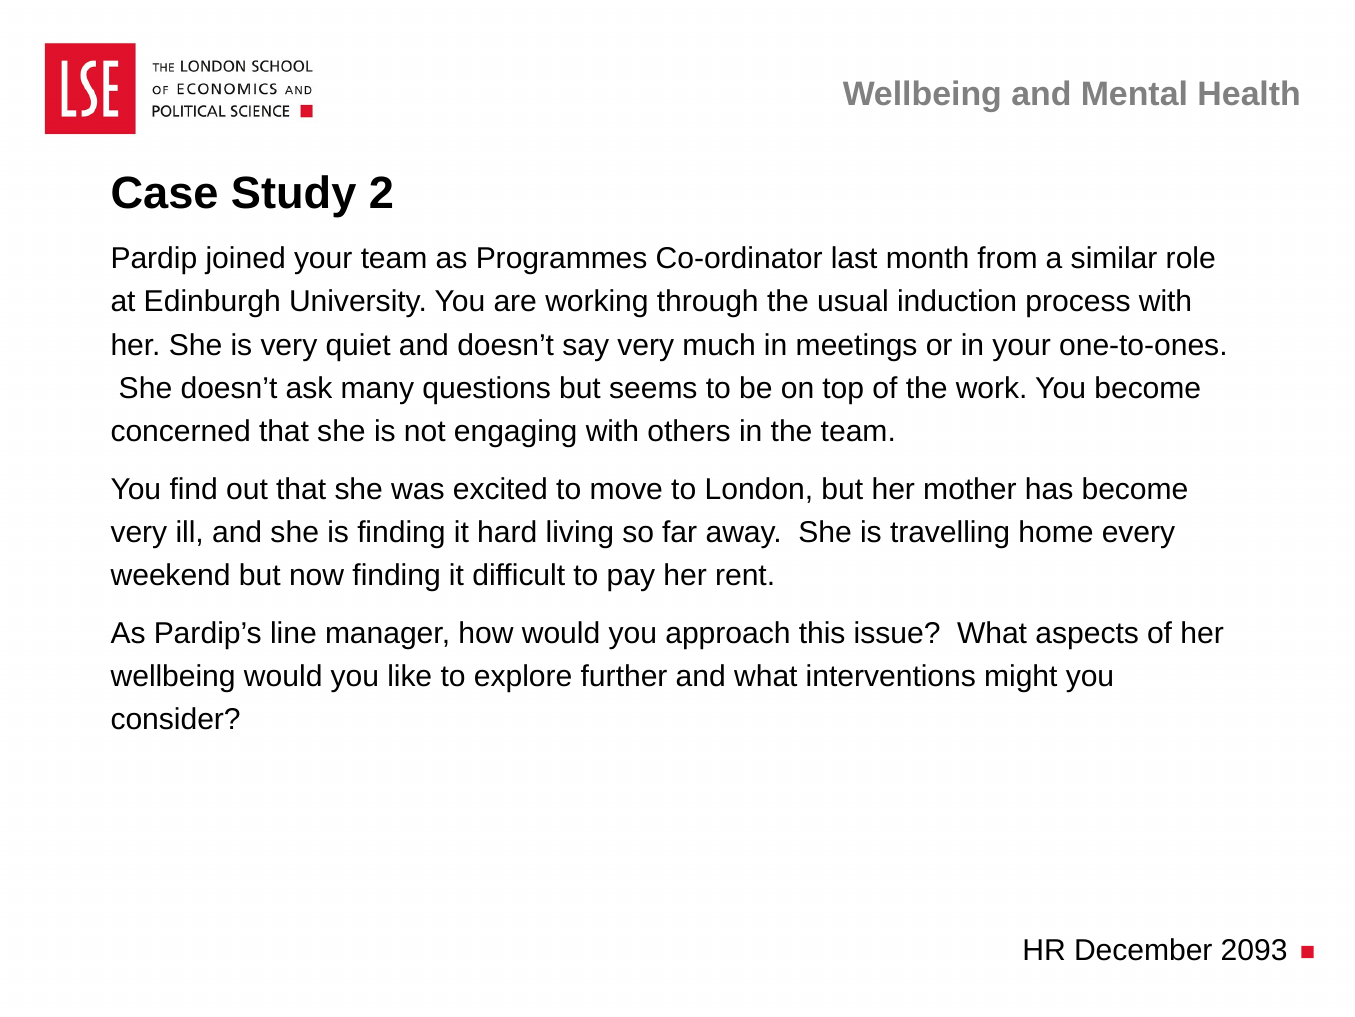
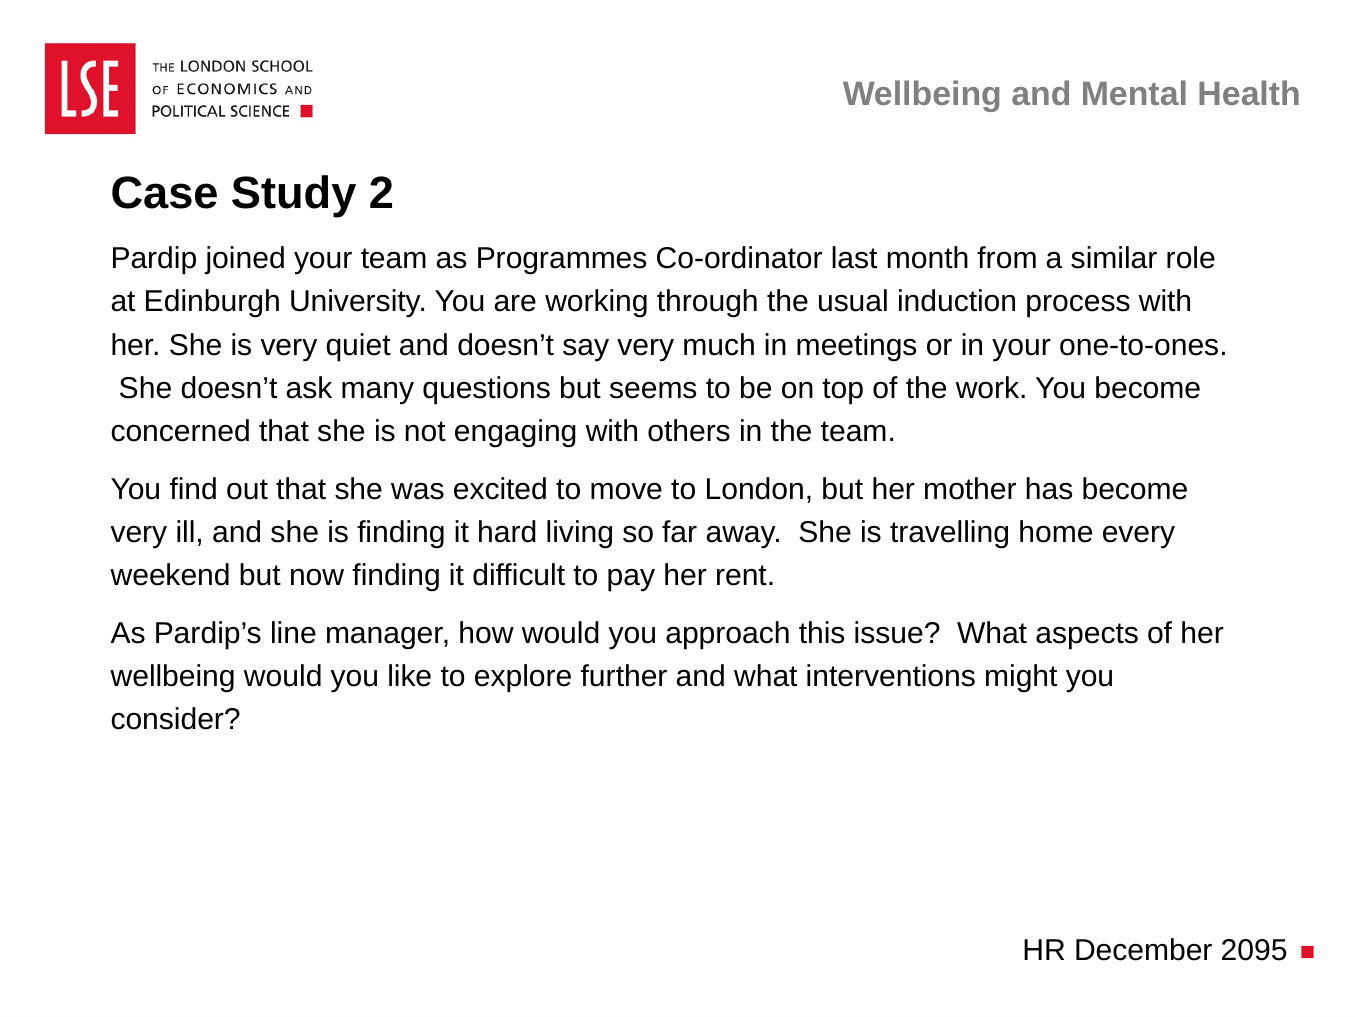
2093: 2093 -> 2095
